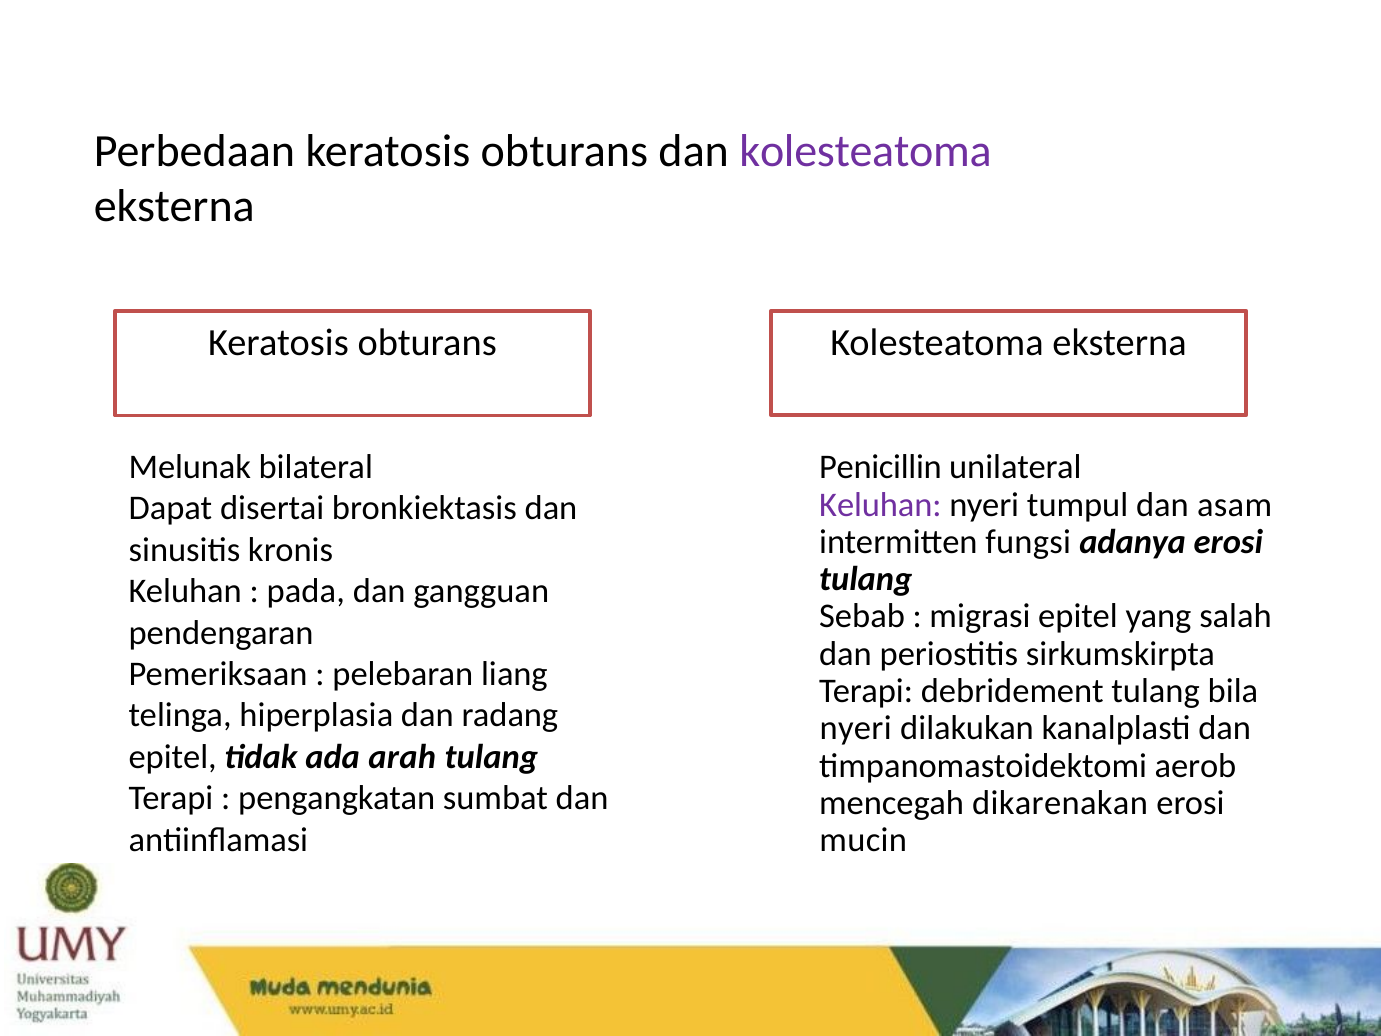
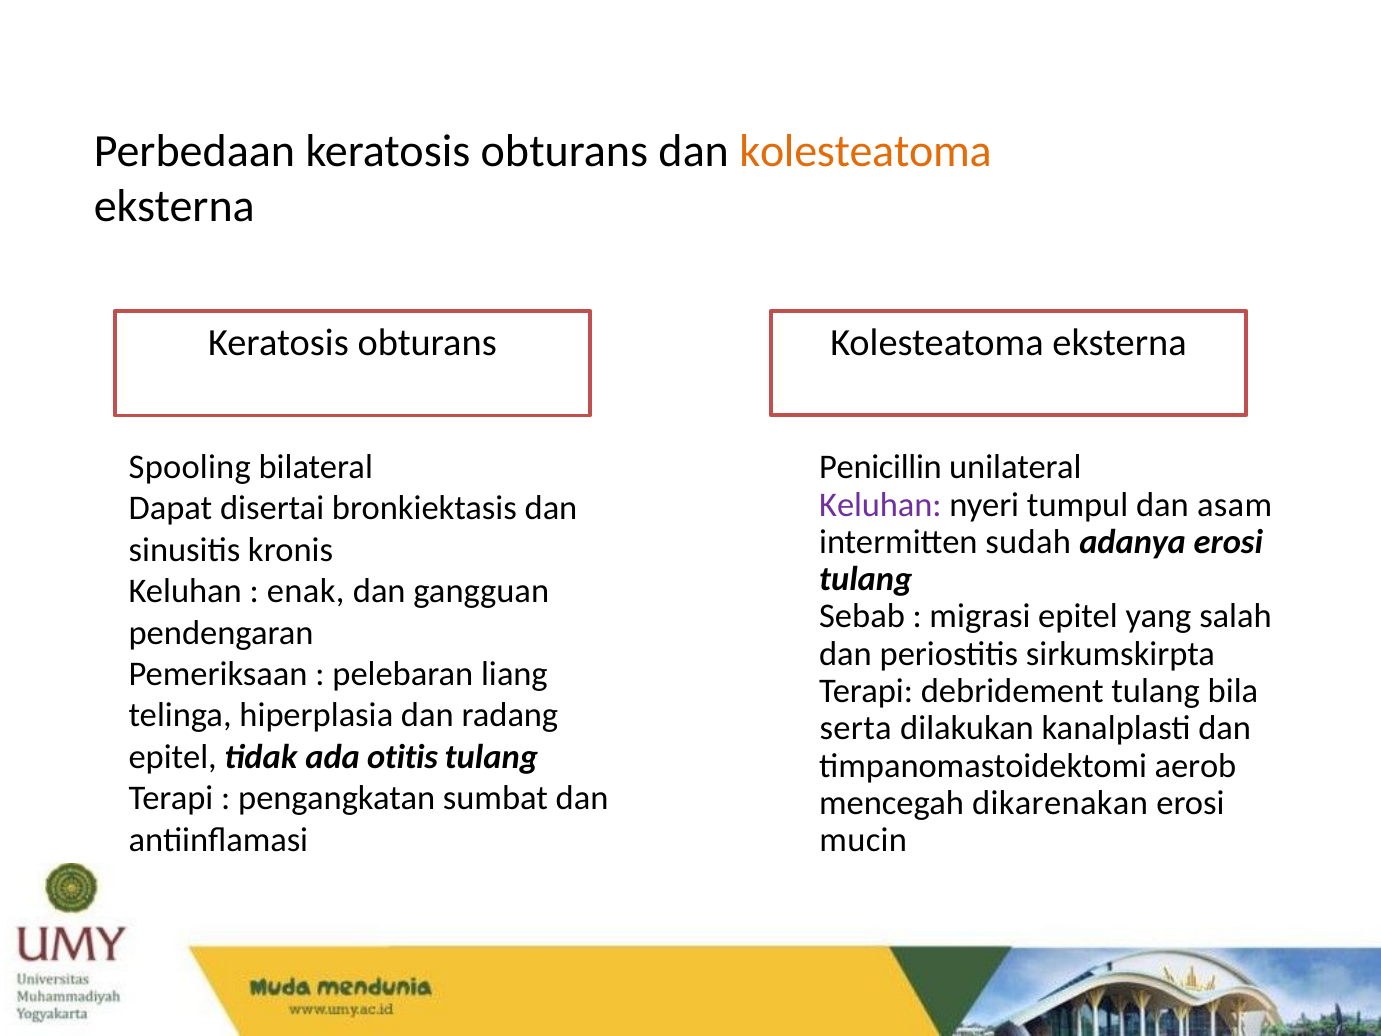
kolesteatoma at (866, 151) colour: purple -> orange
Melunak: Melunak -> Spooling
fungsi: fungsi -> sudah
pada: pada -> enak
nyeri at (856, 728): nyeri -> serta
arah: arah -> otitis
